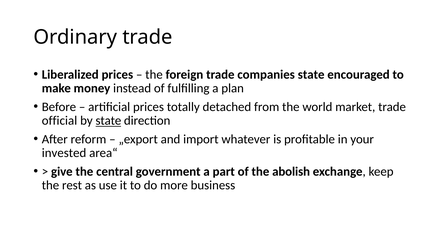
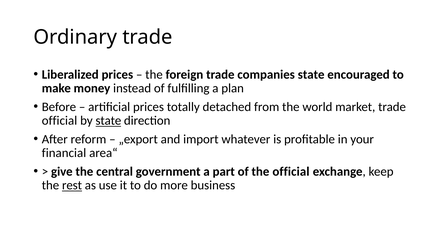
invested: invested -> financial
the abolish: abolish -> official
rest underline: none -> present
